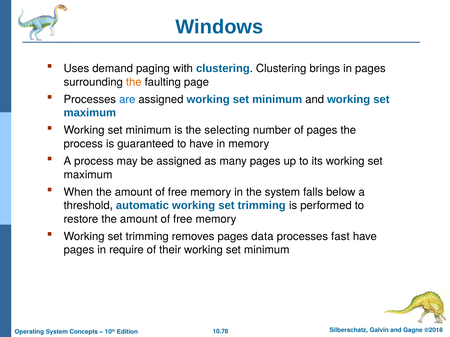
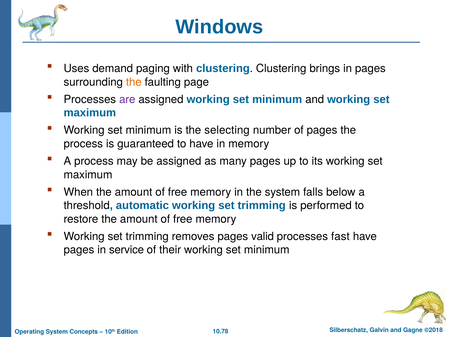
are colour: blue -> purple
data: data -> valid
require: require -> service
